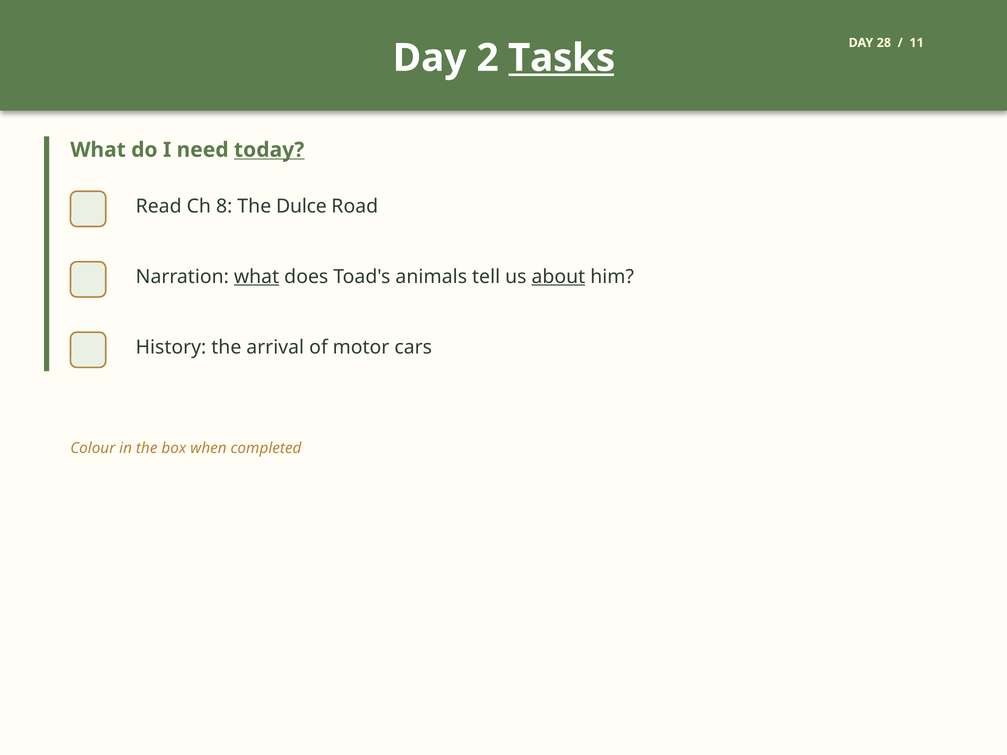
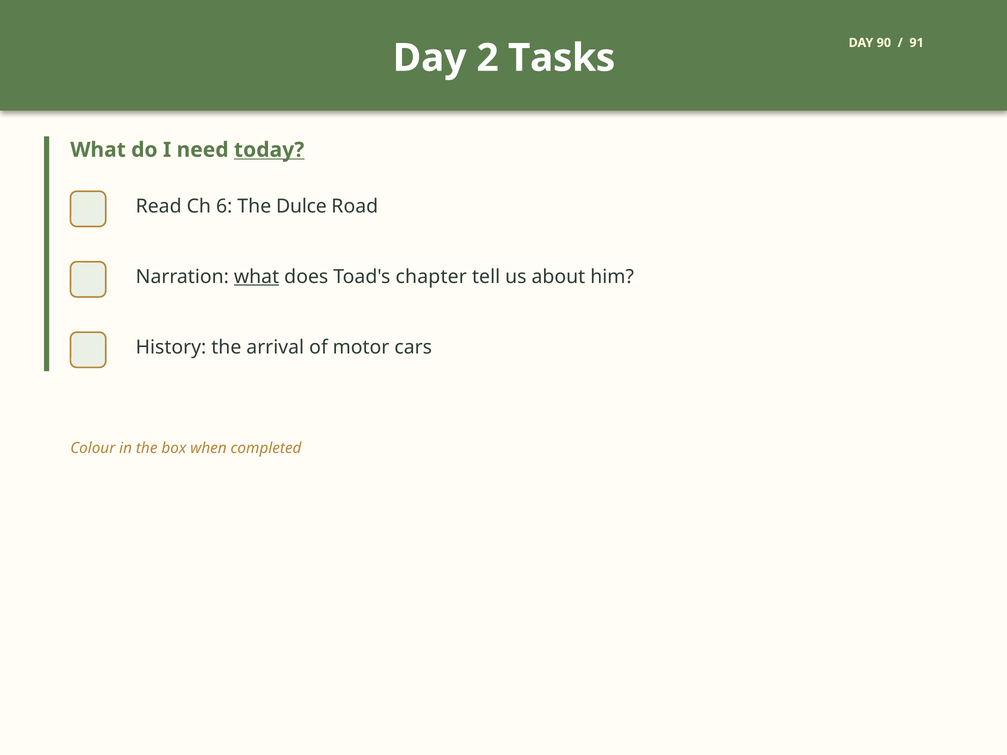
28: 28 -> 90
11: 11 -> 91
Tasks underline: present -> none
8: 8 -> 6
animals: animals -> chapter
about underline: present -> none
